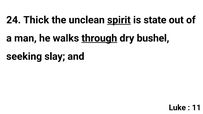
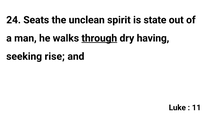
Thick: Thick -> Seats
spirit underline: present -> none
bushel: bushel -> having
slay: slay -> rise
